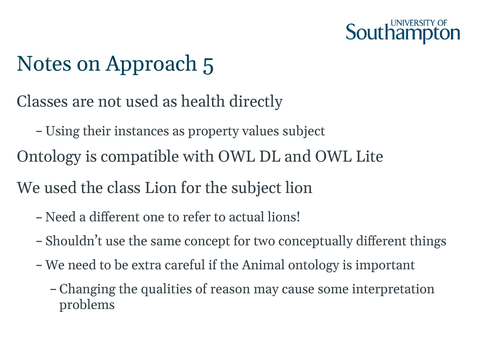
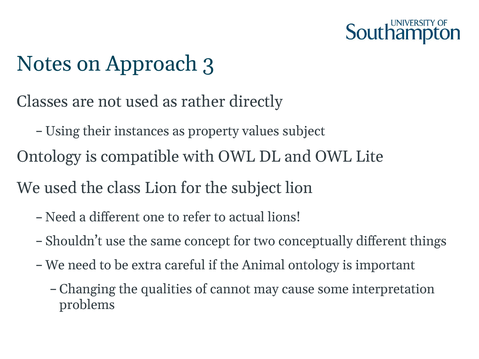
5: 5 -> 3
health: health -> rather
reason: reason -> cannot
